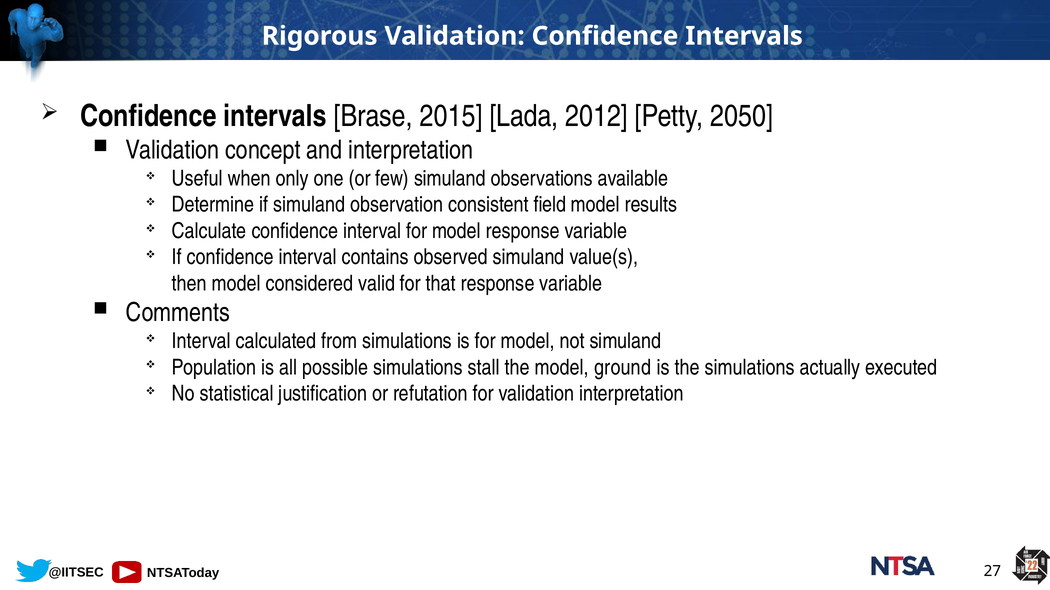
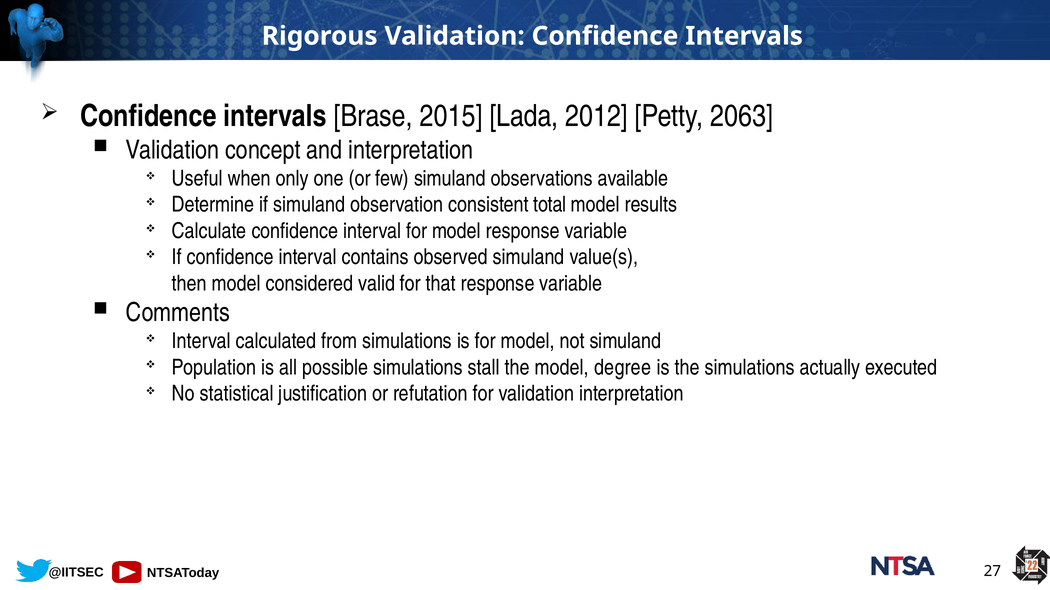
2050: 2050 -> 2063
field: field -> total
ground: ground -> degree
